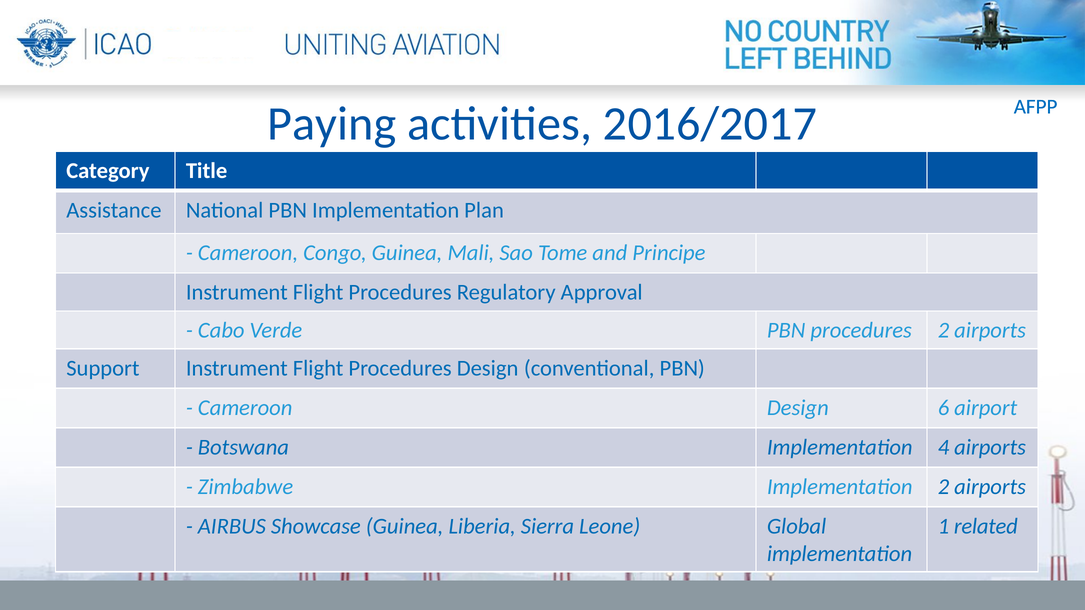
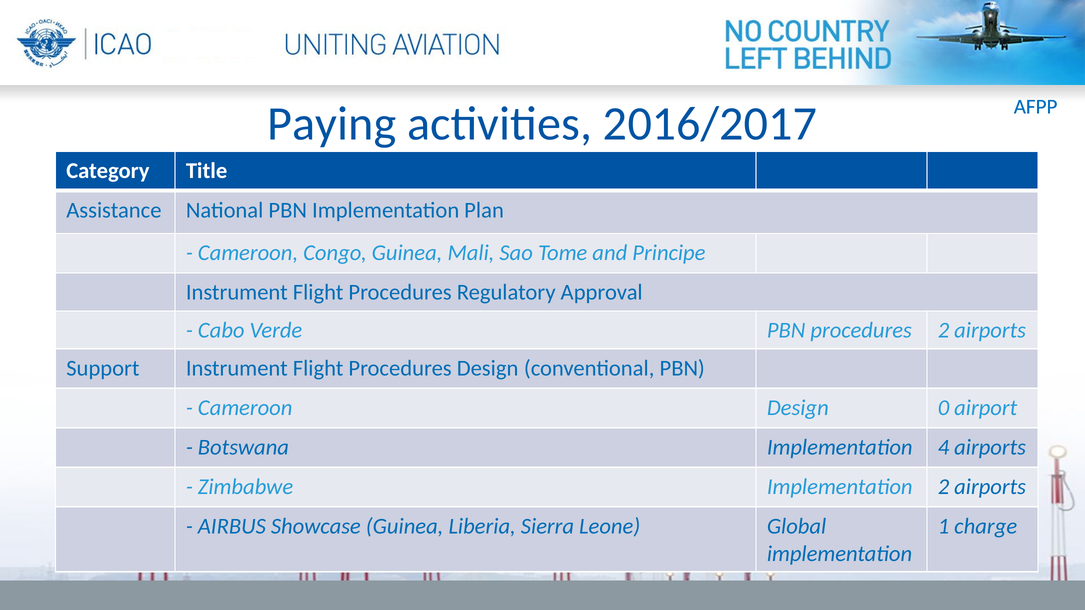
6: 6 -> 0
related: related -> charge
